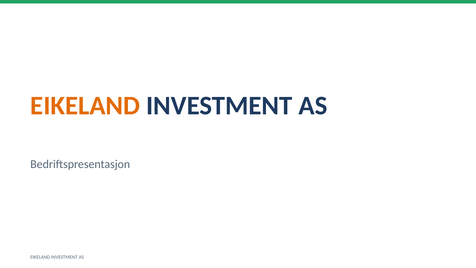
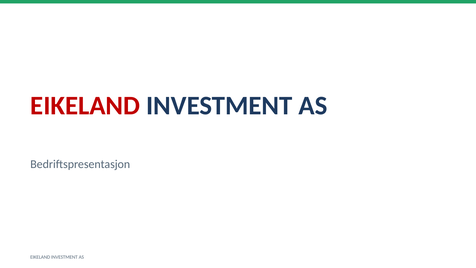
EIKELAND at (85, 106) colour: orange -> red
